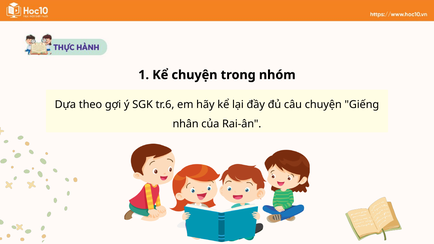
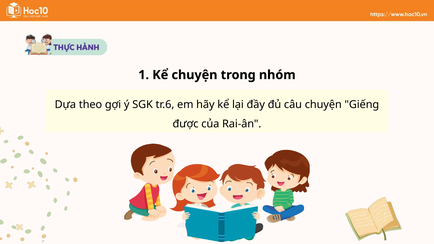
nhân: nhân -> được
